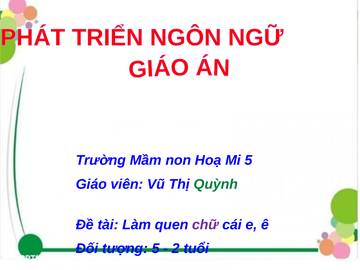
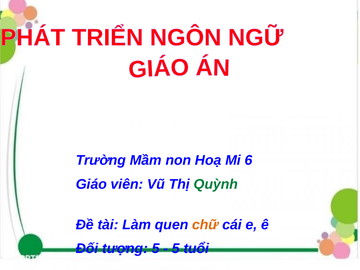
Mi 5: 5 -> 6
chữ colour: purple -> orange
2 at (176, 249): 2 -> 5
